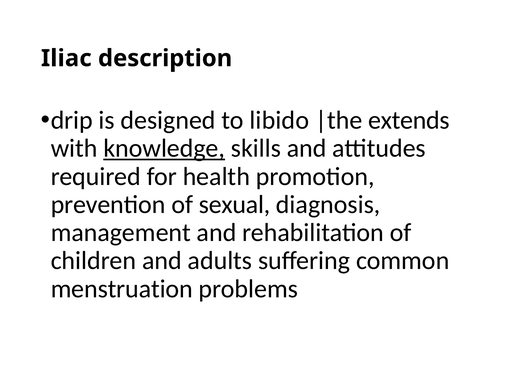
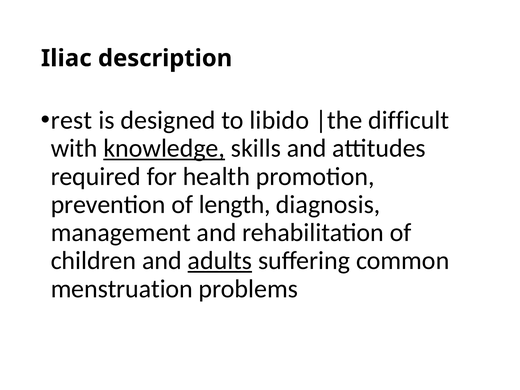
drip: drip -> rest
extends: extends -> difficult
sexual: sexual -> length
adults underline: none -> present
